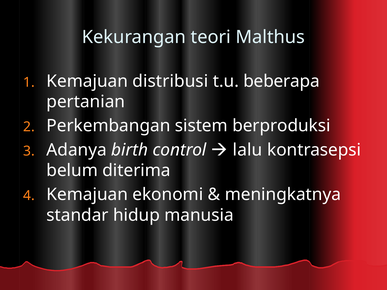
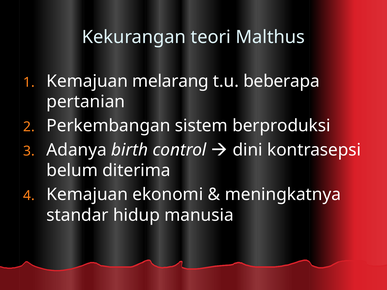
distribusi: distribusi -> melarang
lalu: lalu -> dini
